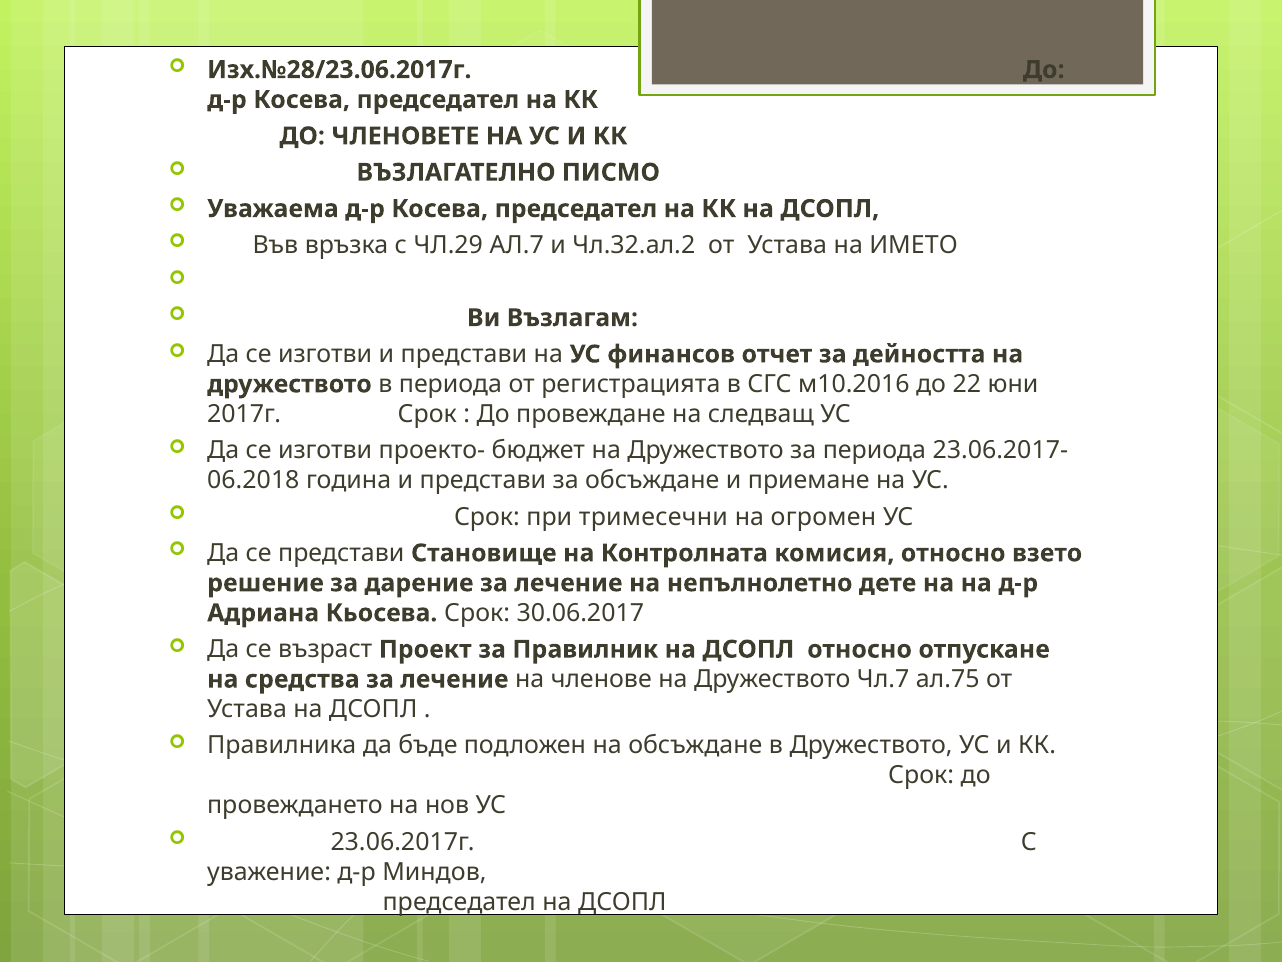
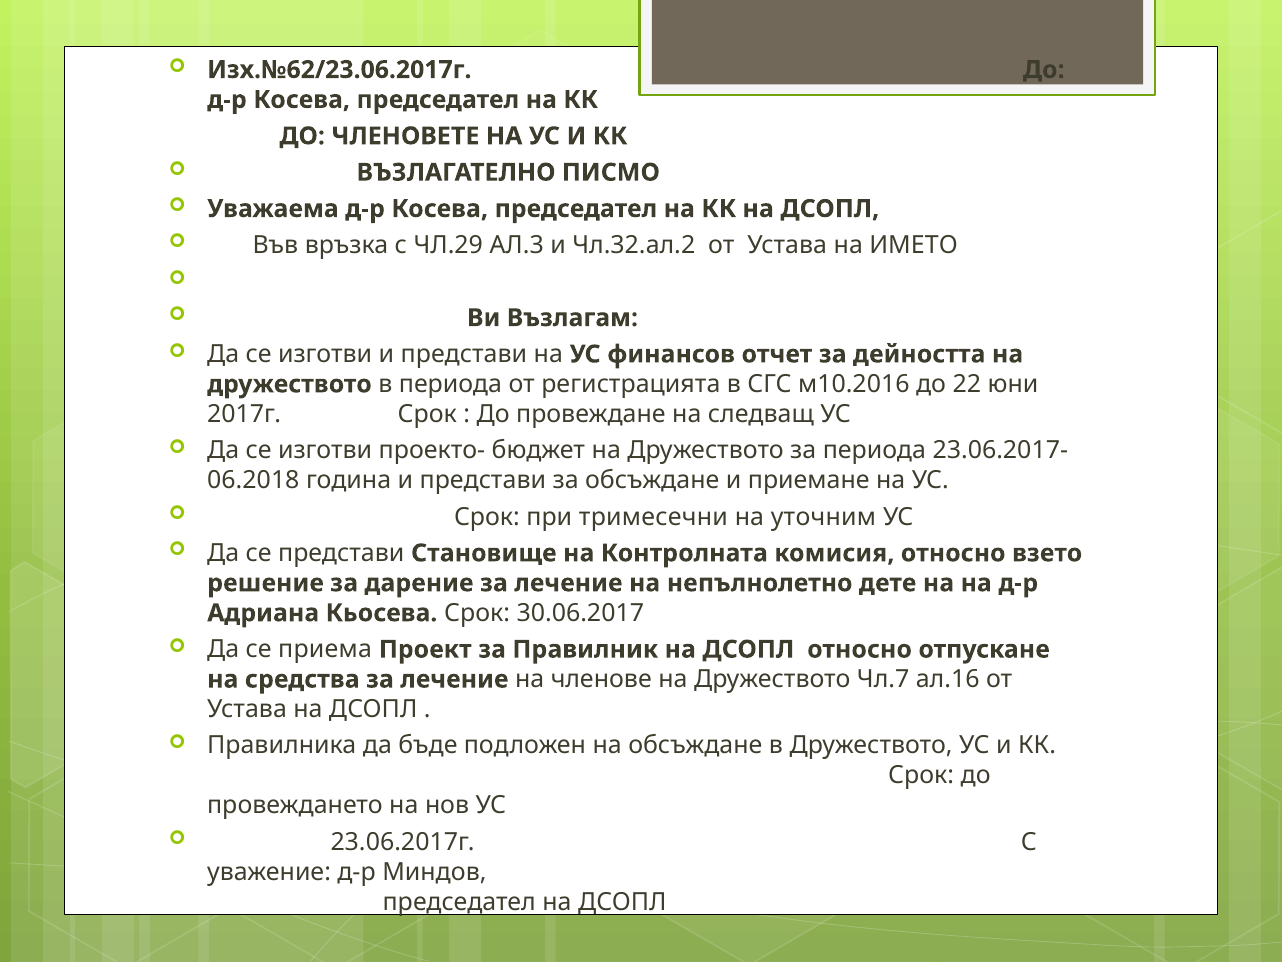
Изх.№28/23.06.2017г: Изх.№28/23.06.2017г -> Изх.№62/23.06.2017г
АЛ.7: АЛ.7 -> АЛ.3
огромен: огромен -> уточним
възраст: възраст -> приема
ал.75: ал.75 -> ал.16
